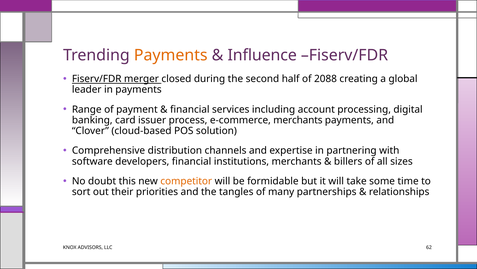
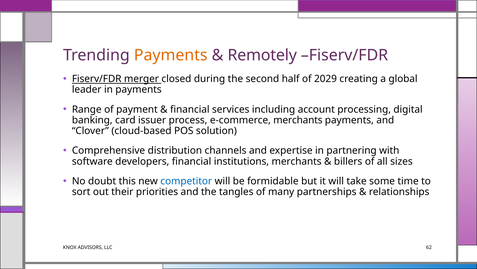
Influence: Influence -> Remotely
2088: 2088 -> 2029
competitor colour: orange -> blue
